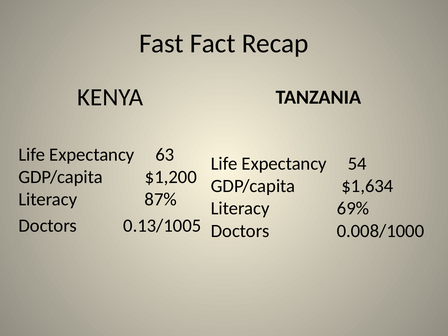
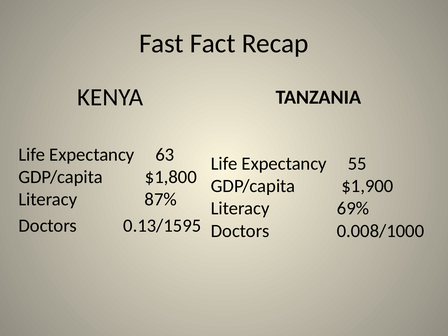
54: 54 -> 55
$1,200: $1,200 -> $1,800
$1,634: $1,634 -> $1,900
0.13/1005: 0.13/1005 -> 0.13/1595
